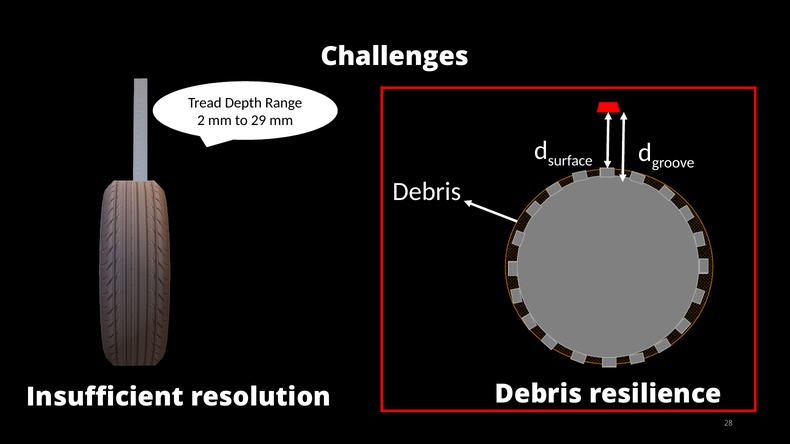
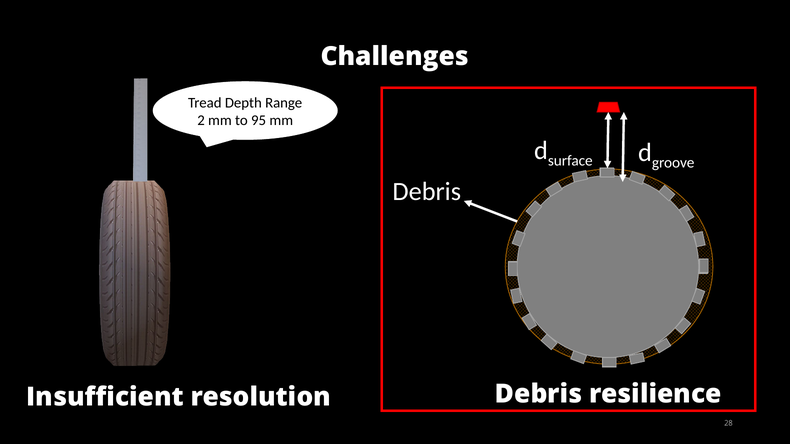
29: 29 -> 95
